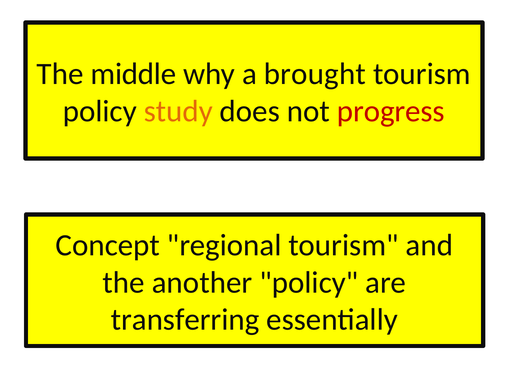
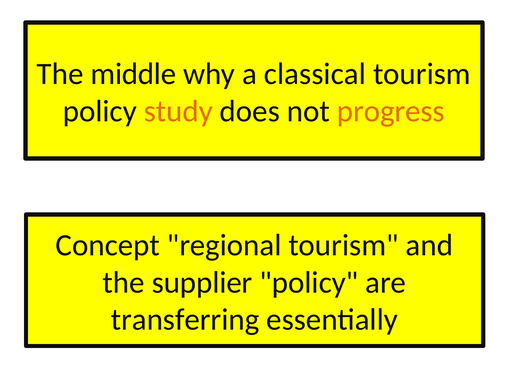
brought: brought -> classical
progress colour: red -> orange
another: another -> supplier
